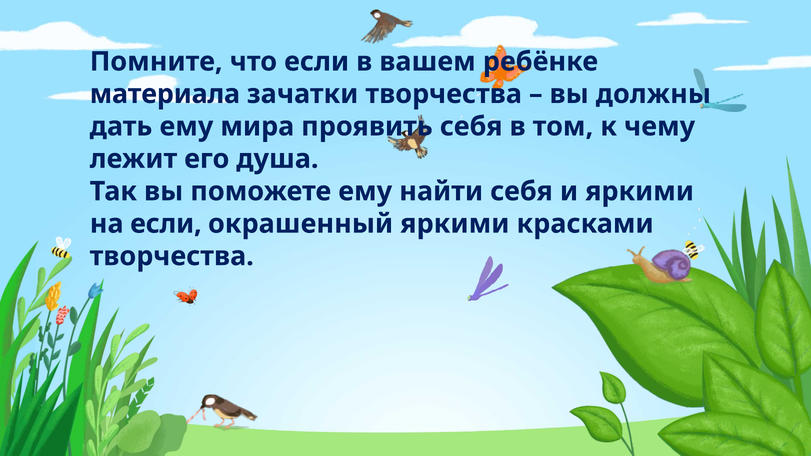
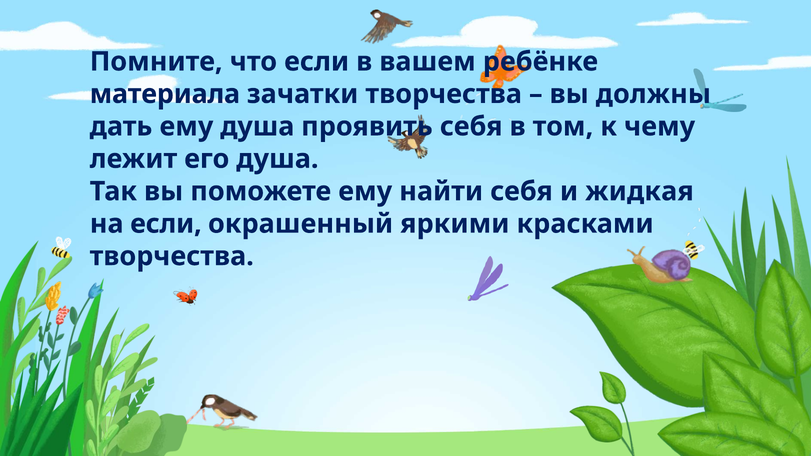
ему мира: мира -> душа
и яркими: яркими -> жидкая
